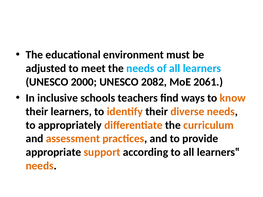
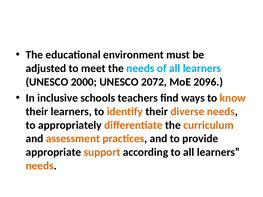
2082: 2082 -> 2072
2061: 2061 -> 2096
